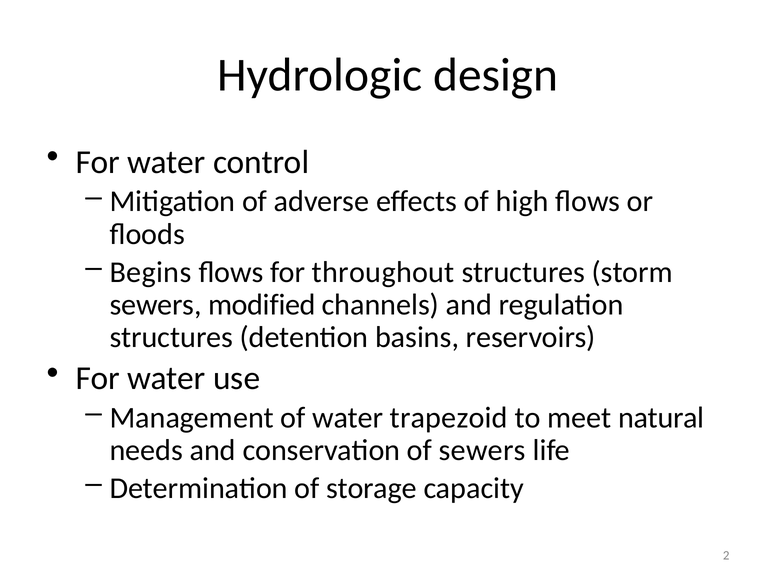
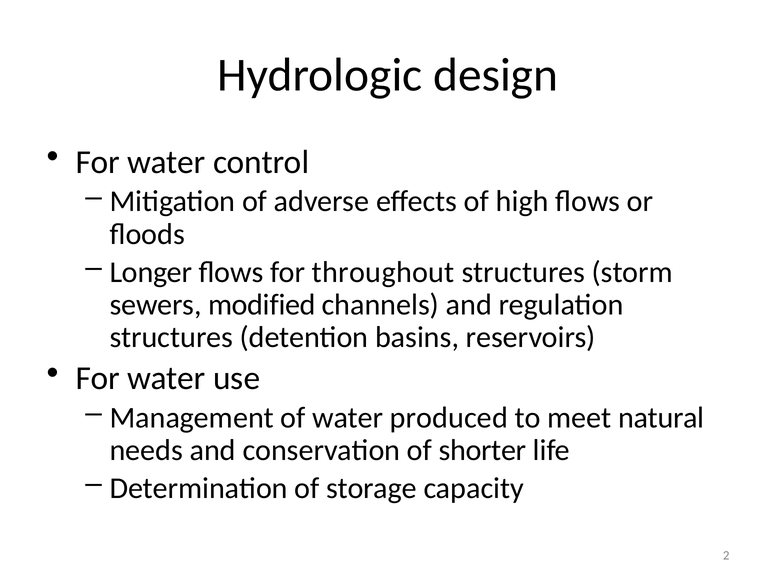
Begins: Begins -> Longer
trapezoid: trapezoid -> produced
of sewers: sewers -> shorter
